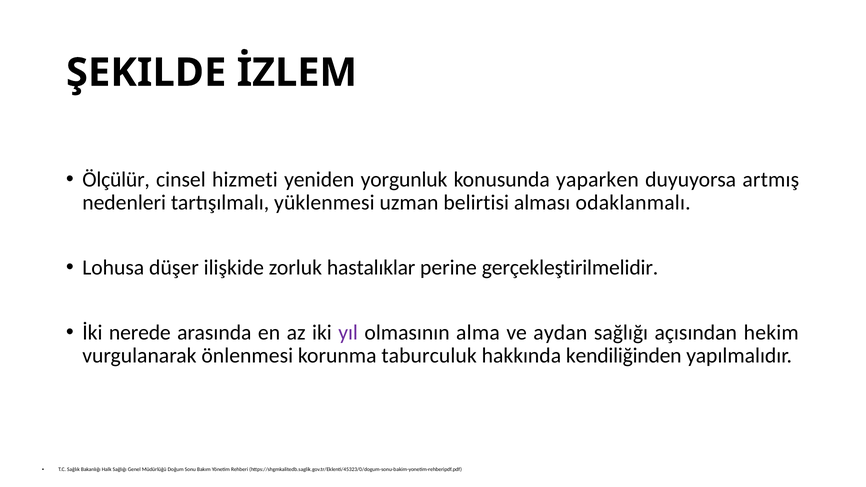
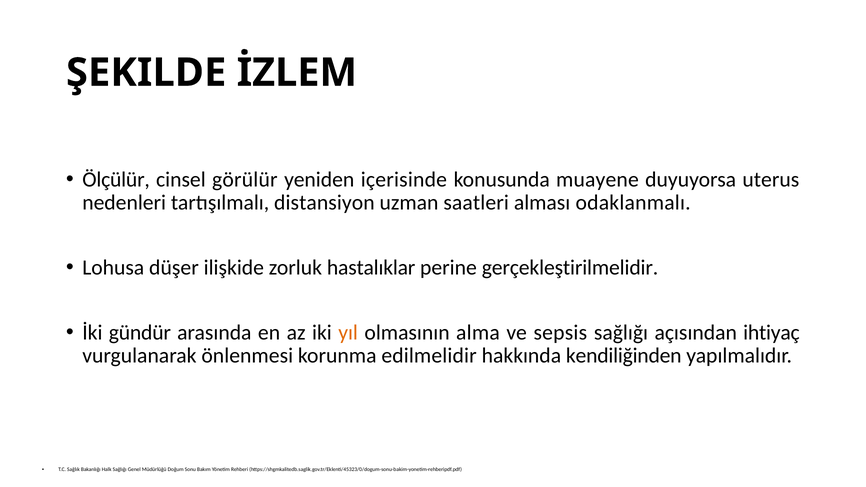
hizmeti: hizmeti -> görülür
yorgunluk: yorgunluk -> içerisinde
yaparken: yaparken -> muayene
artmış: artmış -> uterus
yüklenmesi: yüklenmesi -> distansiyon
belirtisi: belirtisi -> saatleri
nerede: nerede -> gündür
yıl colour: purple -> orange
aydan: aydan -> sepsis
hekim: hekim -> ihtiyaç
taburculuk: taburculuk -> edilmelidir
